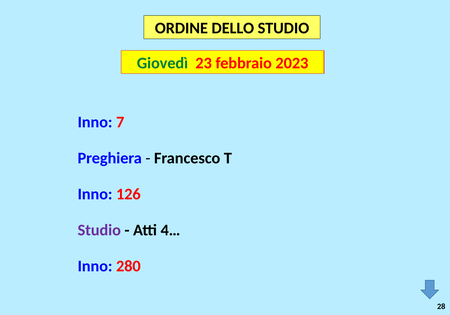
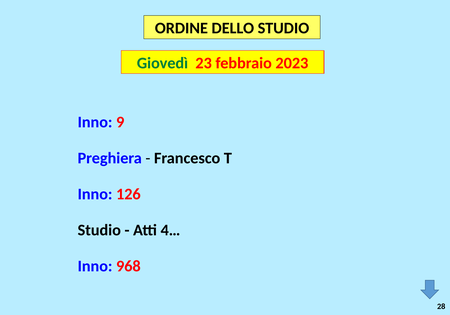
7: 7 -> 9
Studio at (99, 230) colour: purple -> black
280: 280 -> 968
